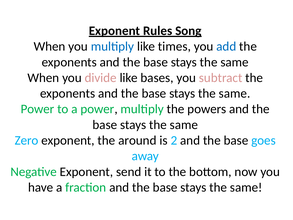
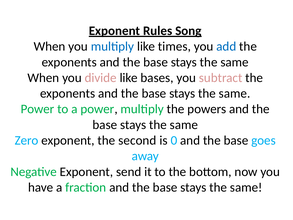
around: around -> second
2: 2 -> 0
